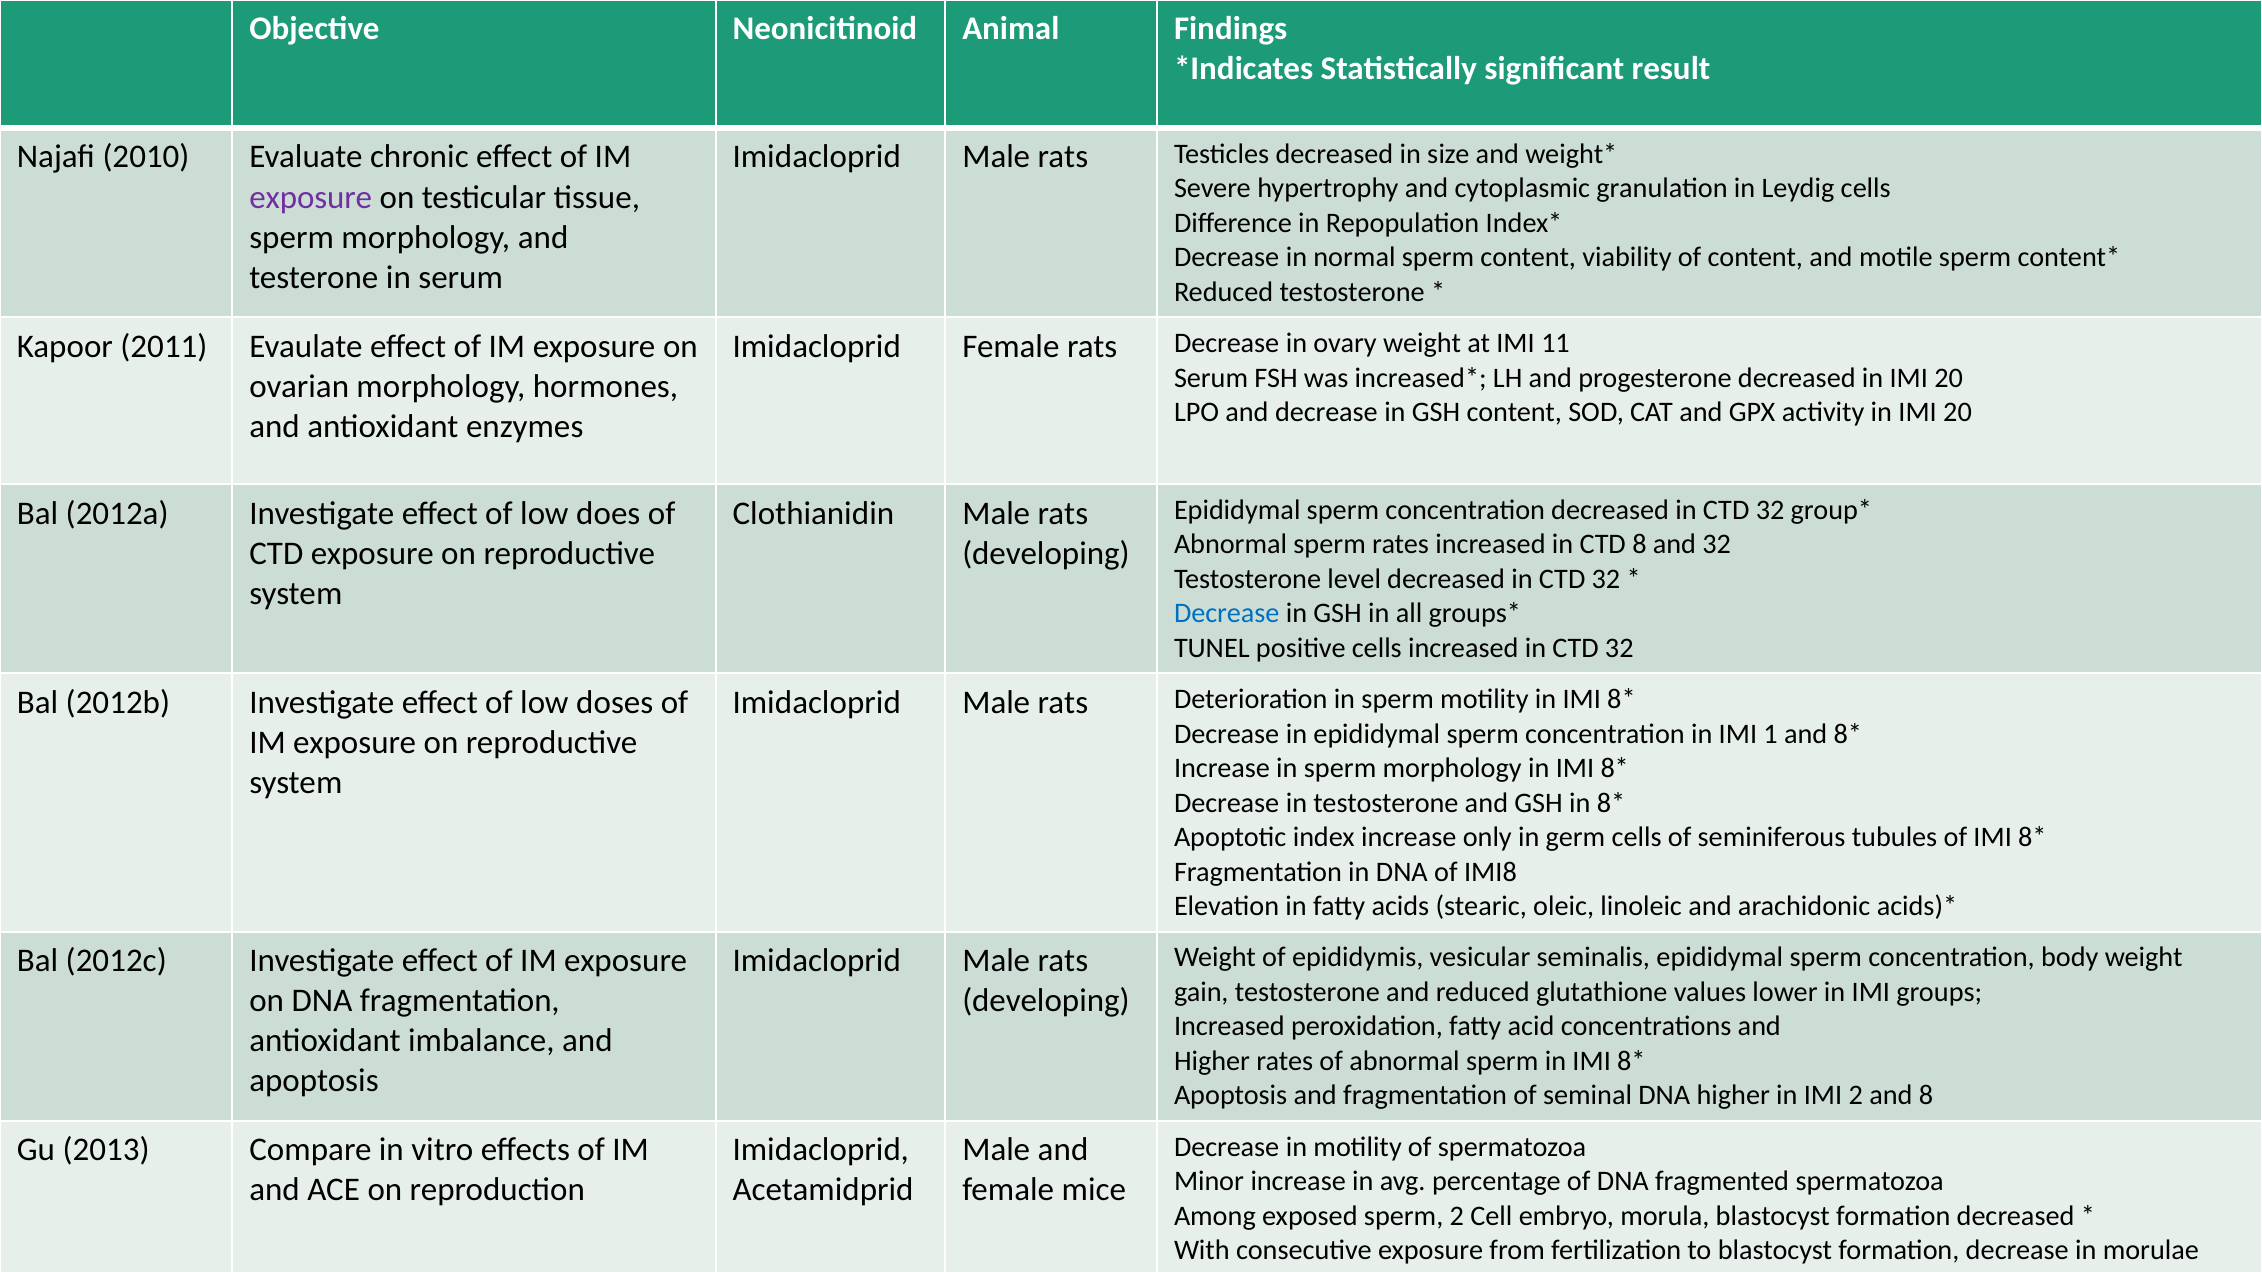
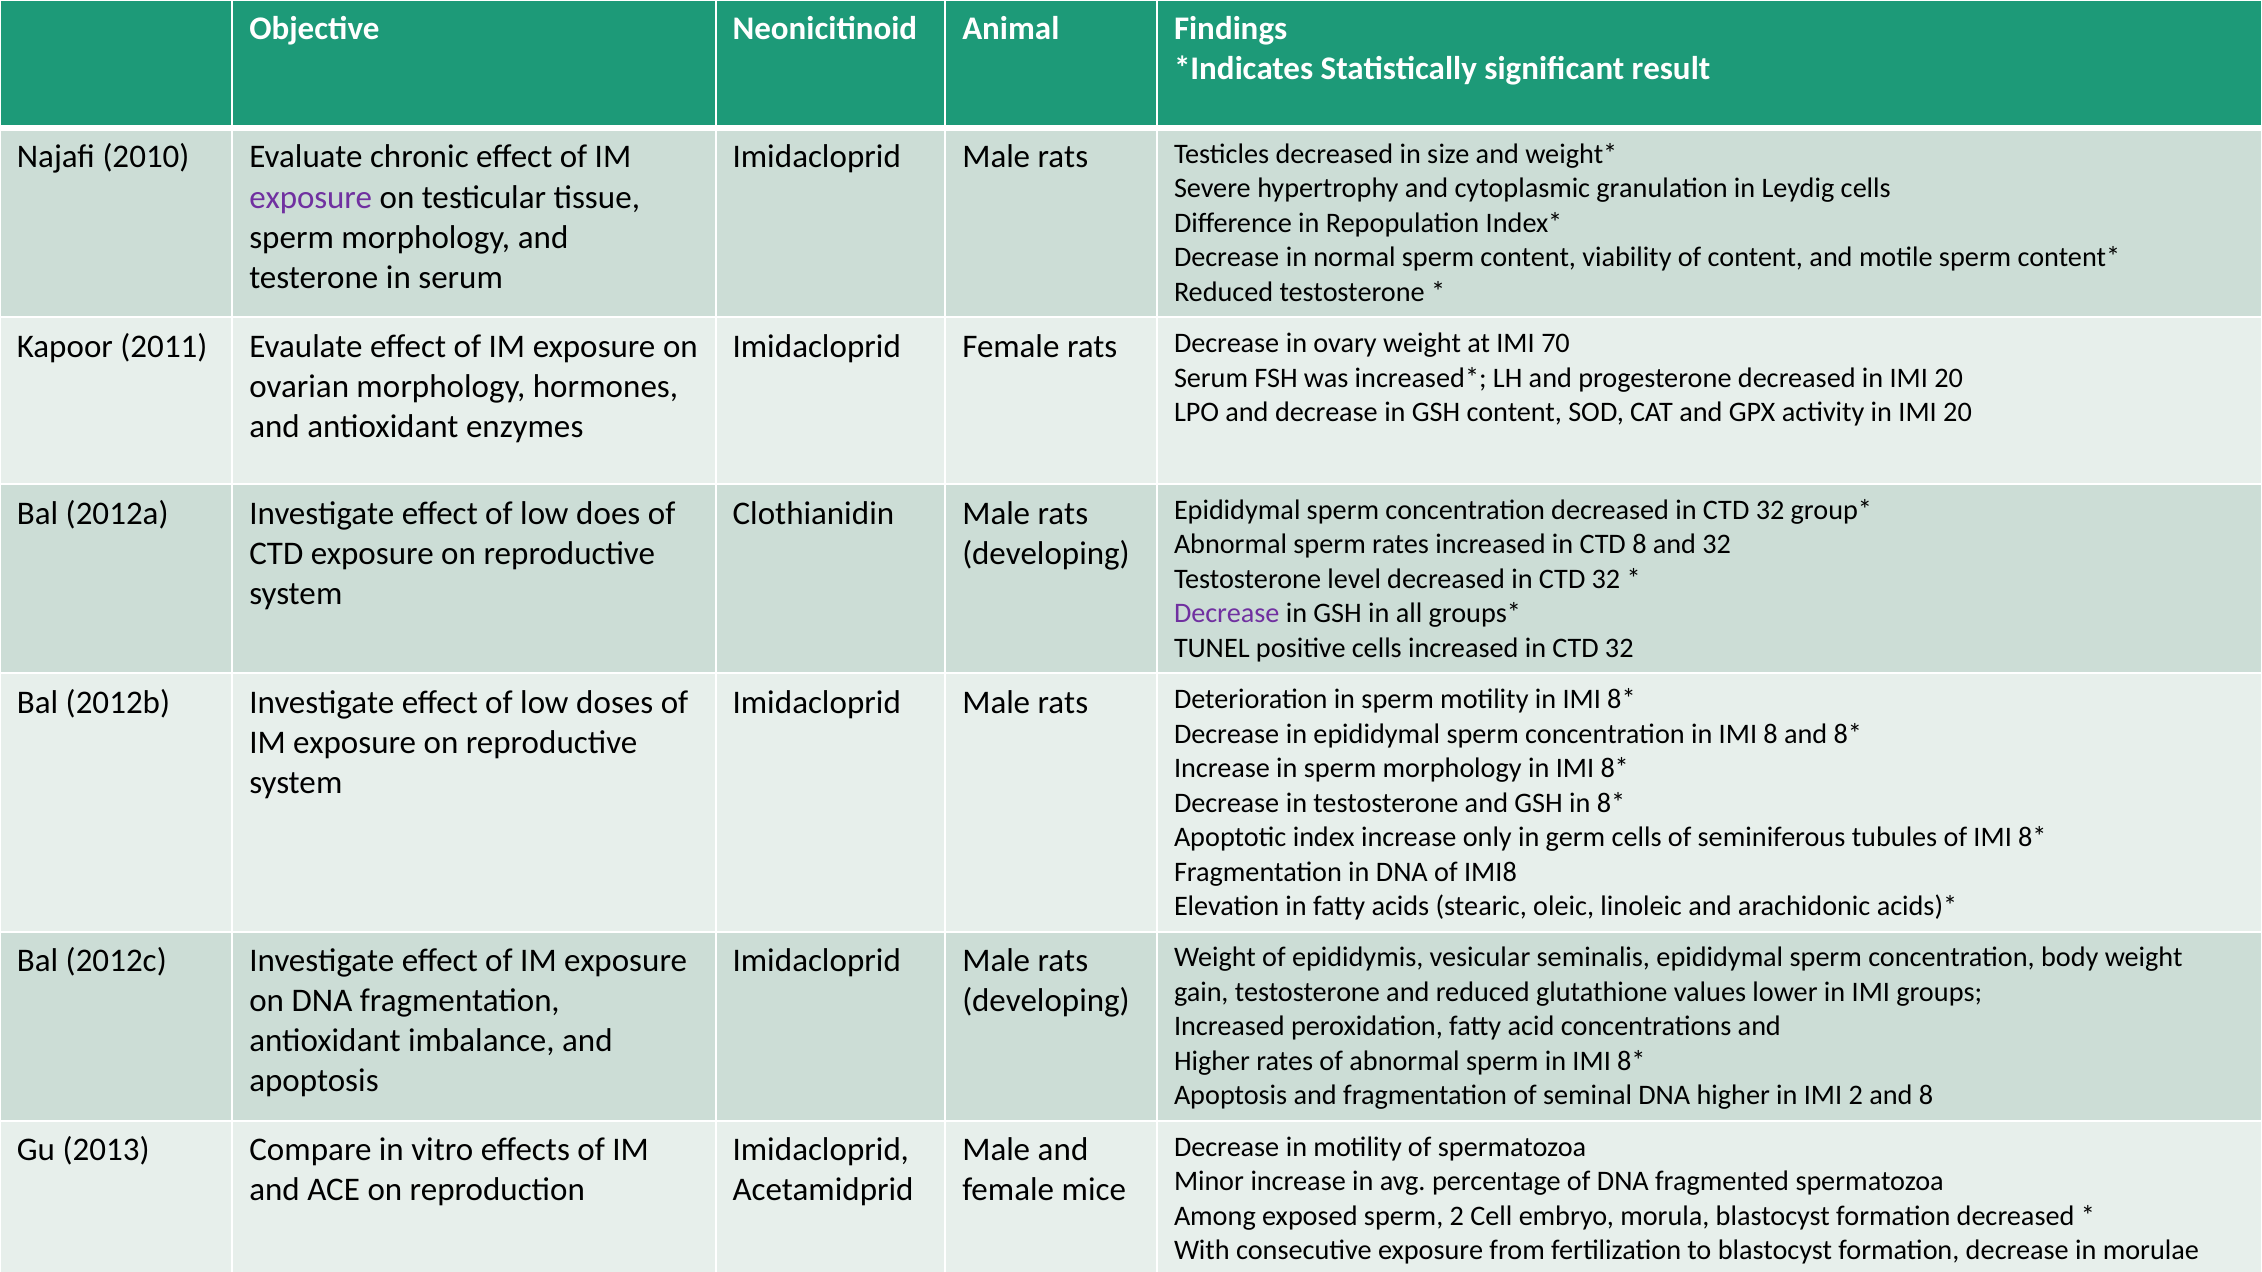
11: 11 -> 70
Decrease at (1227, 614) colour: blue -> purple
IMI 1: 1 -> 8
